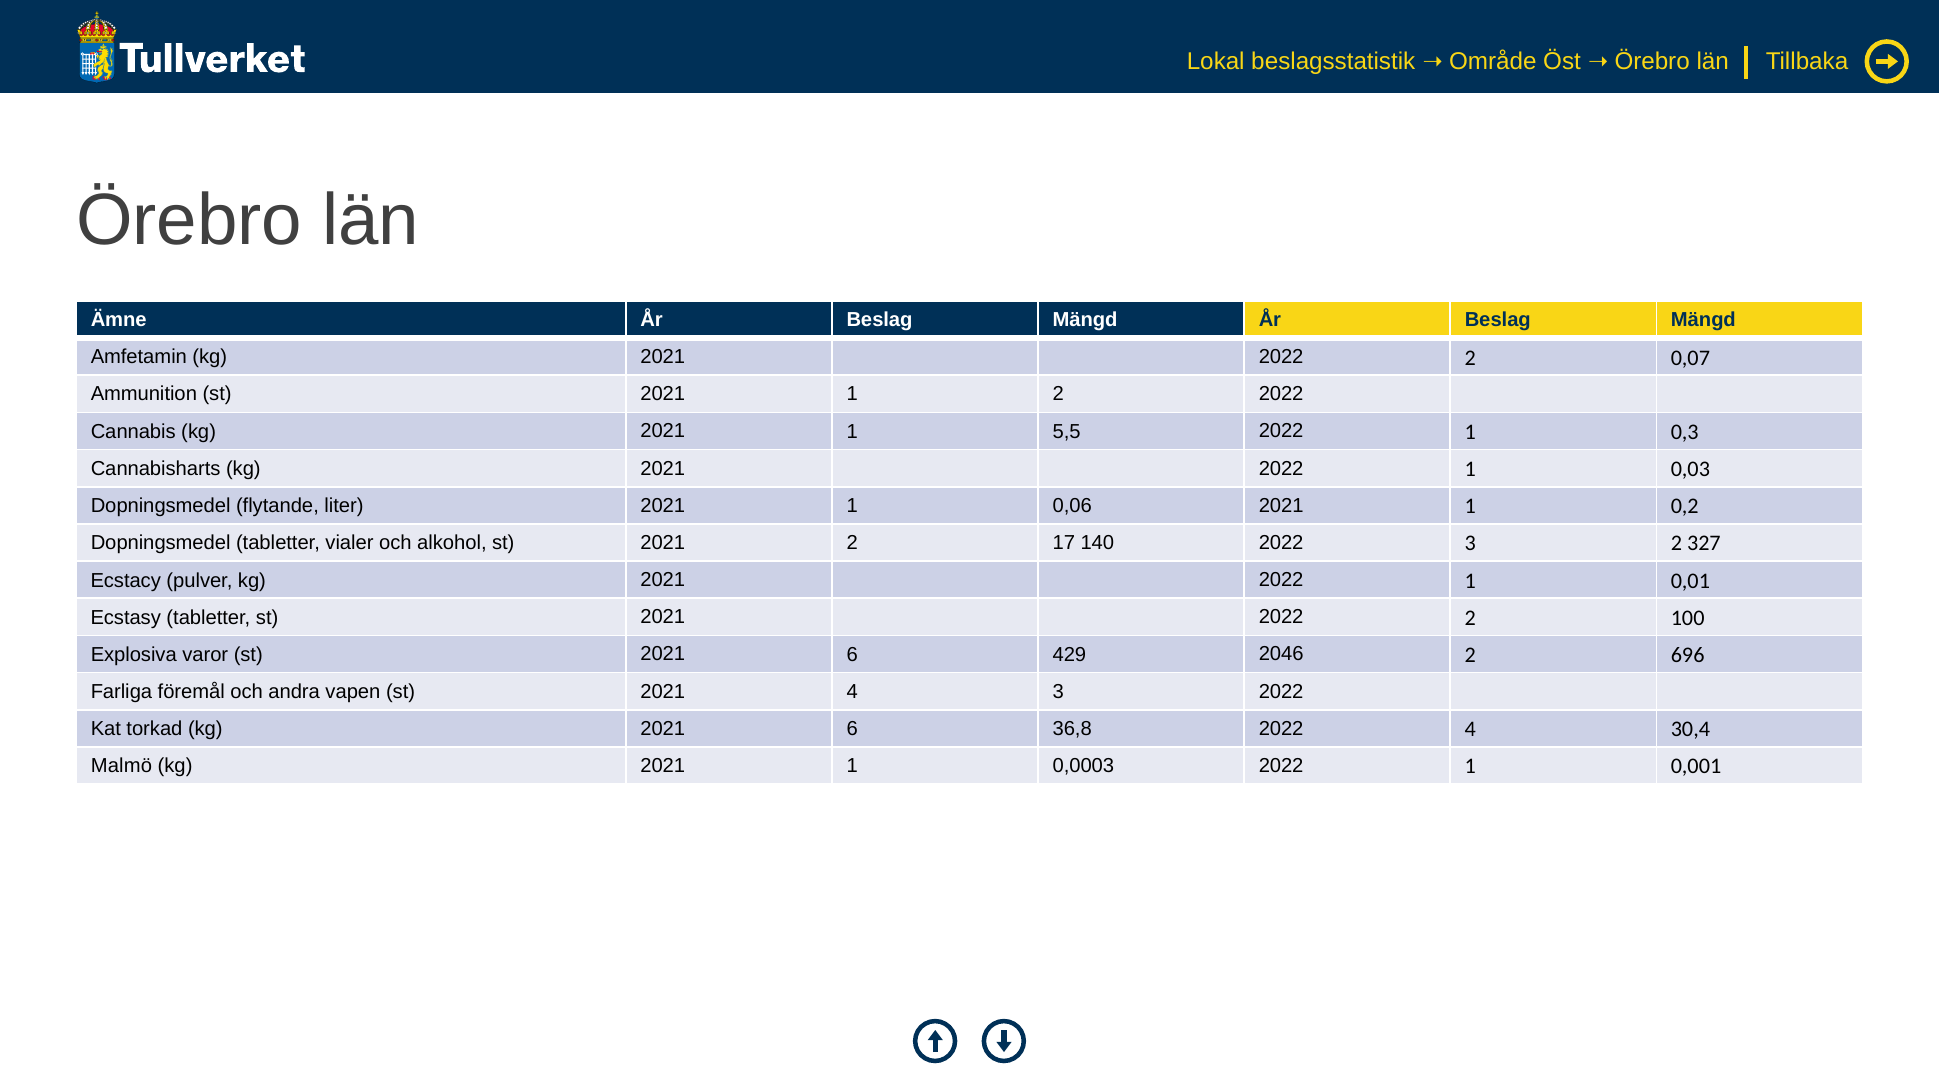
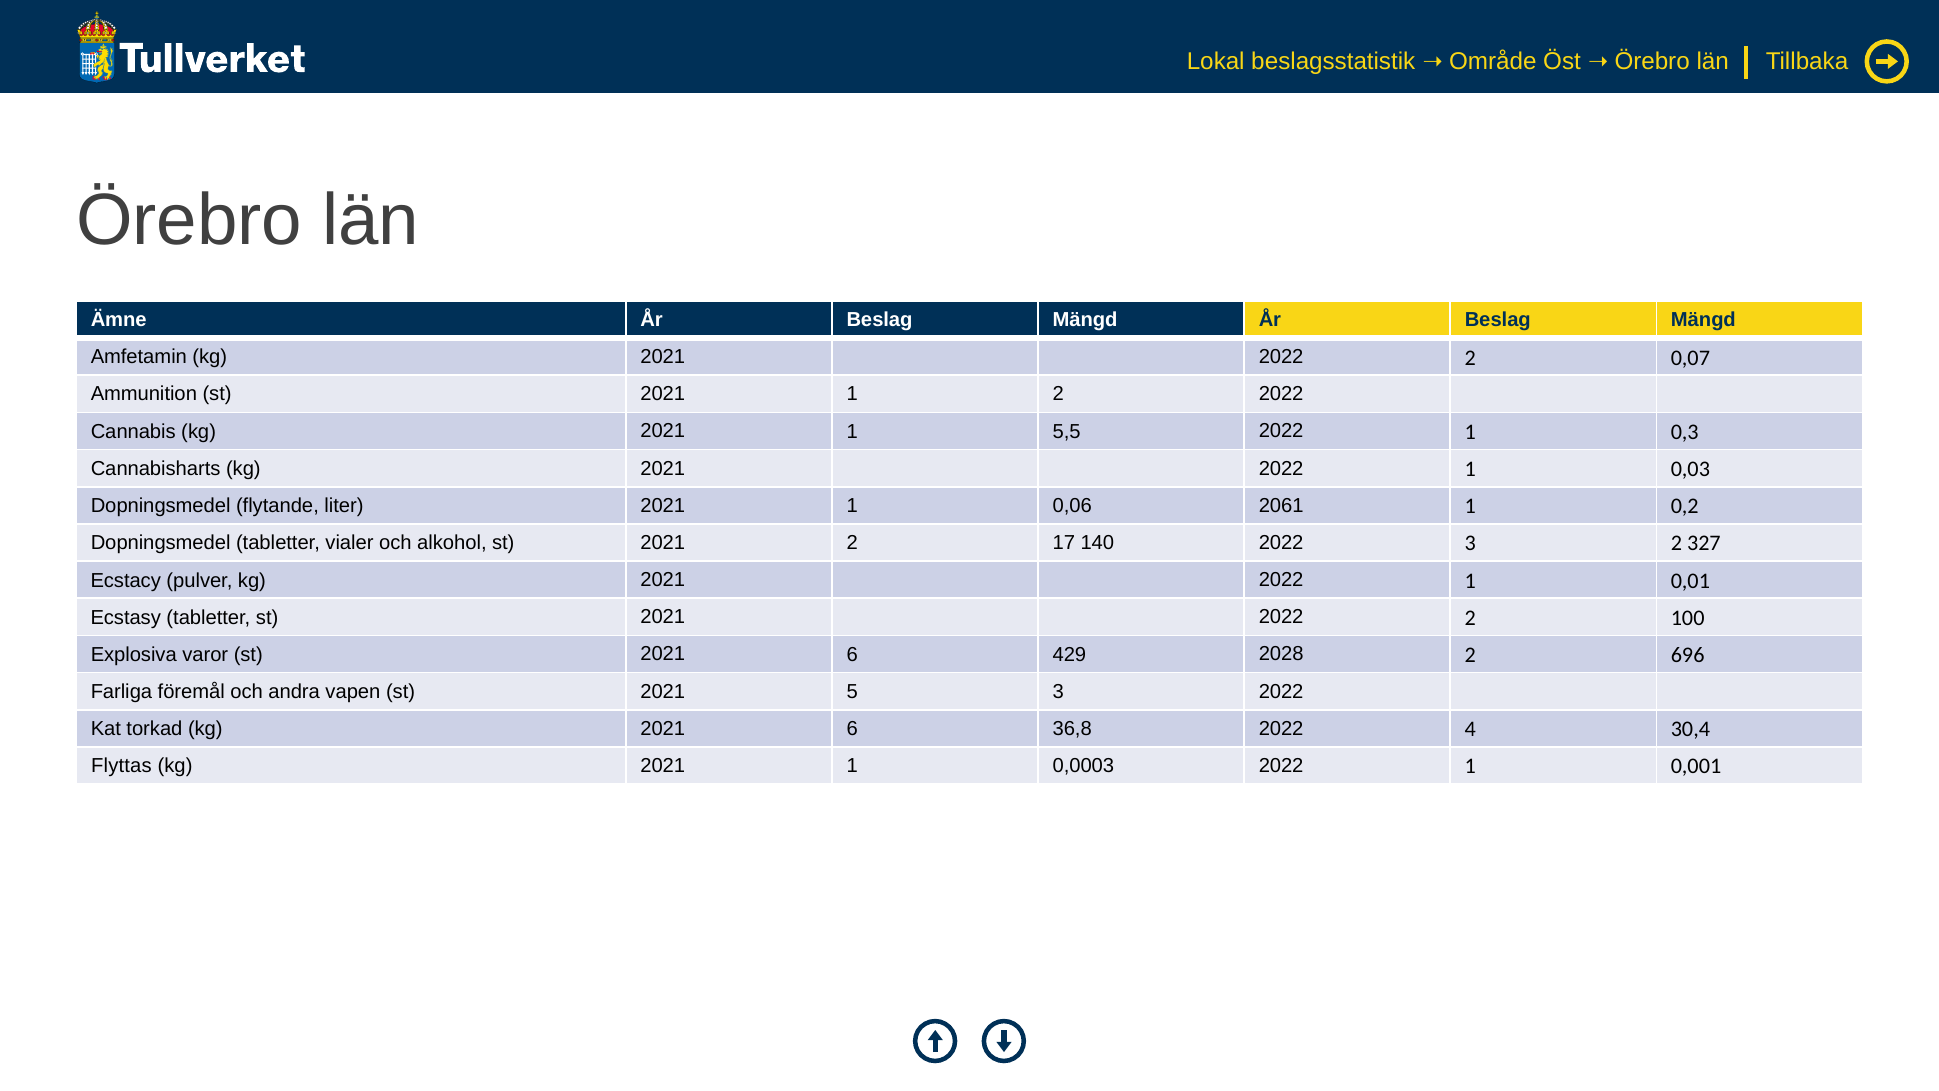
0,06 2021: 2021 -> 2061
2046: 2046 -> 2028
2021 4: 4 -> 5
Malmö: Malmö -> Flyttas
